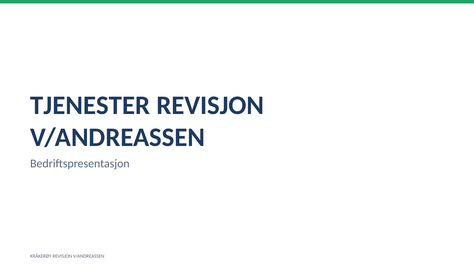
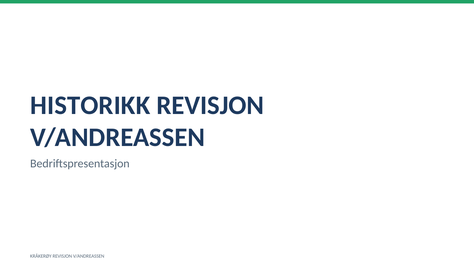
TJENESTER: TJENESTER -> HISTORIKK
